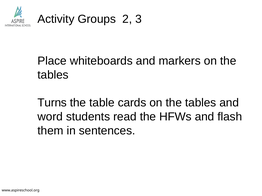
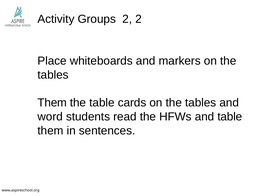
2 3: 3 -> 2
Turns at (52, 103): Turns -> Them
and flash: flash -> table
